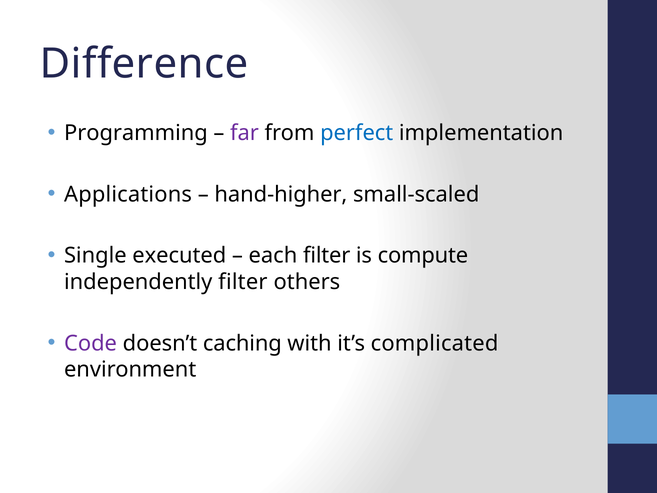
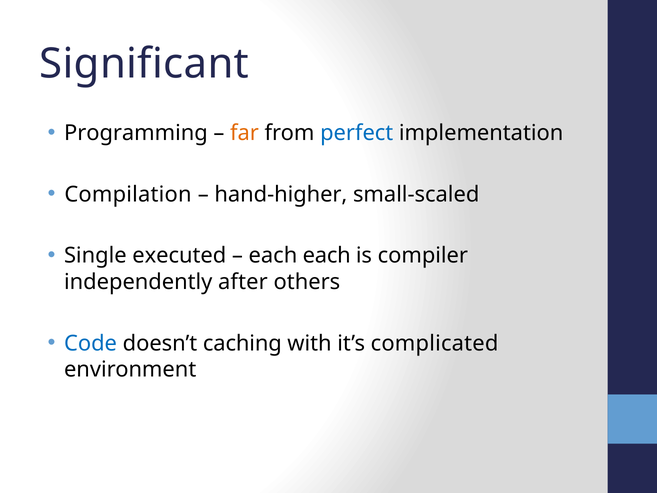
Difference: Difference -> Significant
far colour: purple -> orange
Applications: Applications -> Compilation
each filter: filter -> each
compute: compute -> compiler
independently filter: filter -> after
Code colour: purple -> blue
